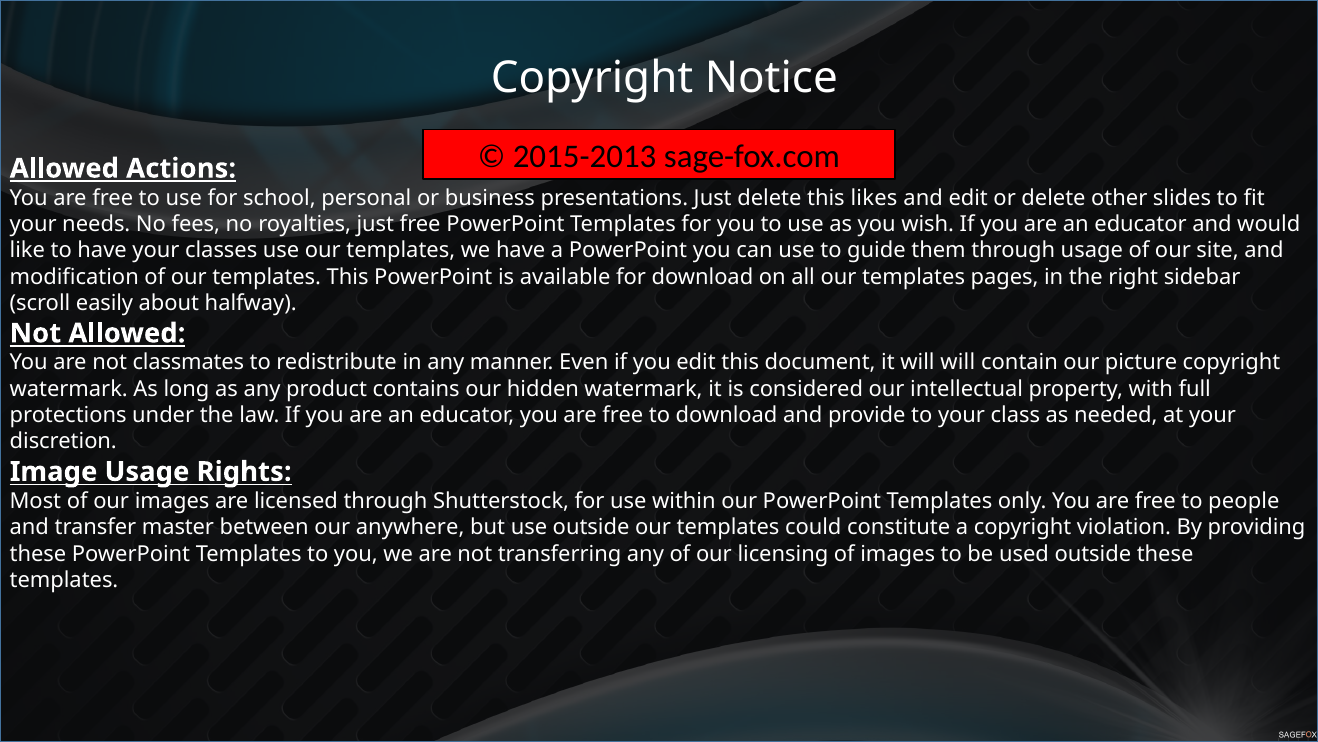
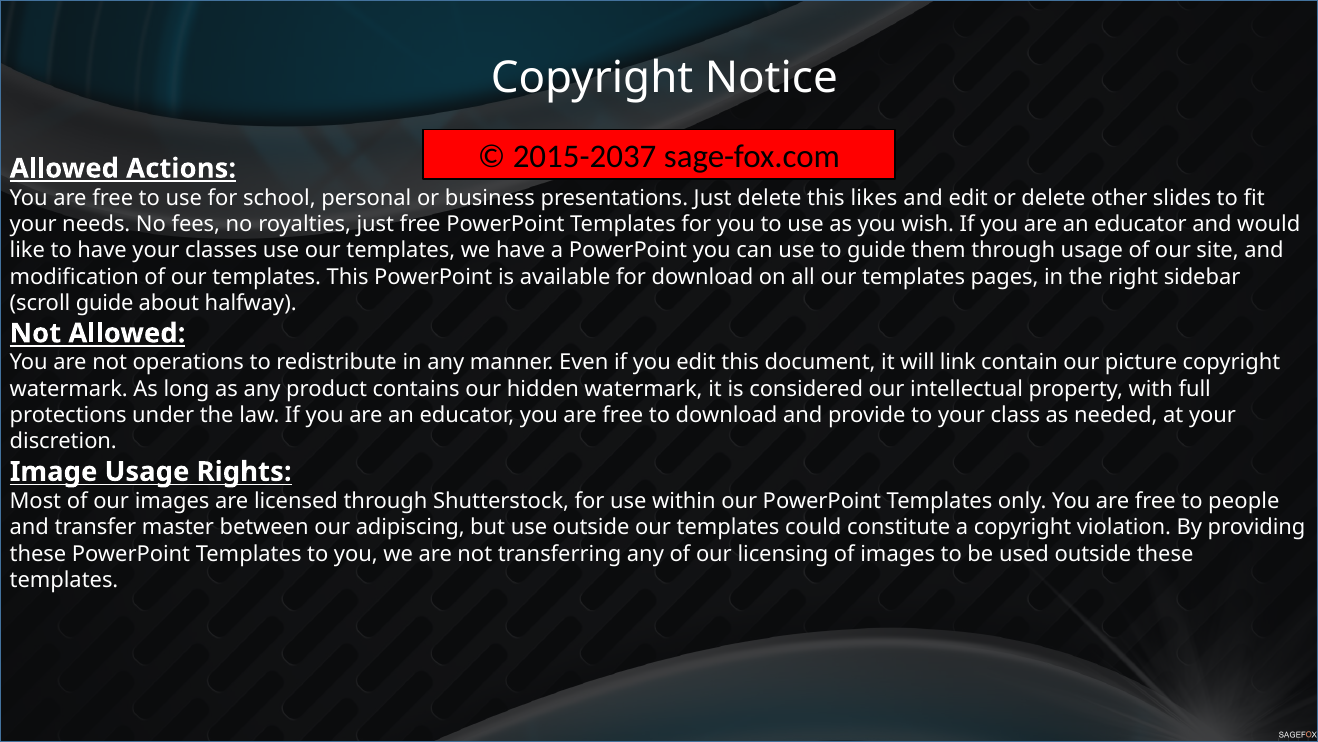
2015-2013: 2015-2013 -> 2015-2037
scroll easily: easily -> guide
classmates: classmates -> operations
will will: will -> link
anywhere: anywhere -> adipiscing
